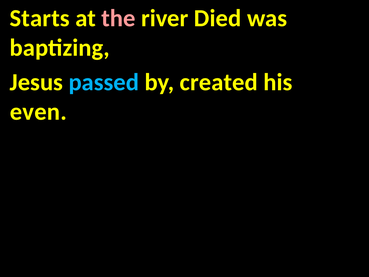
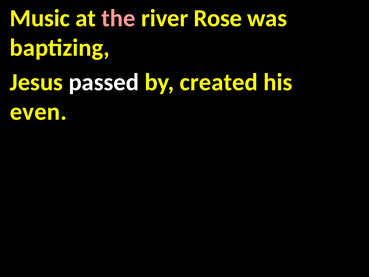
Starts: Starts -> Music
Died: Died -> Rose
passed colour: light blue -> white
